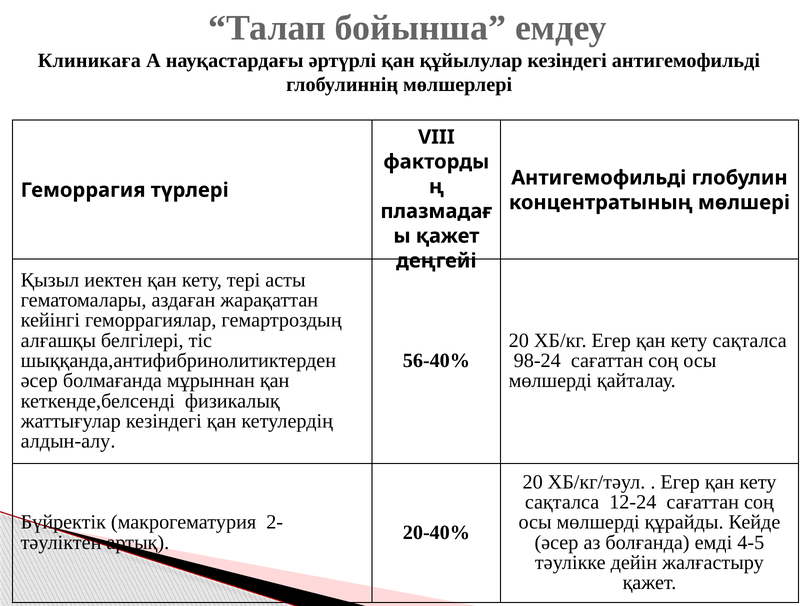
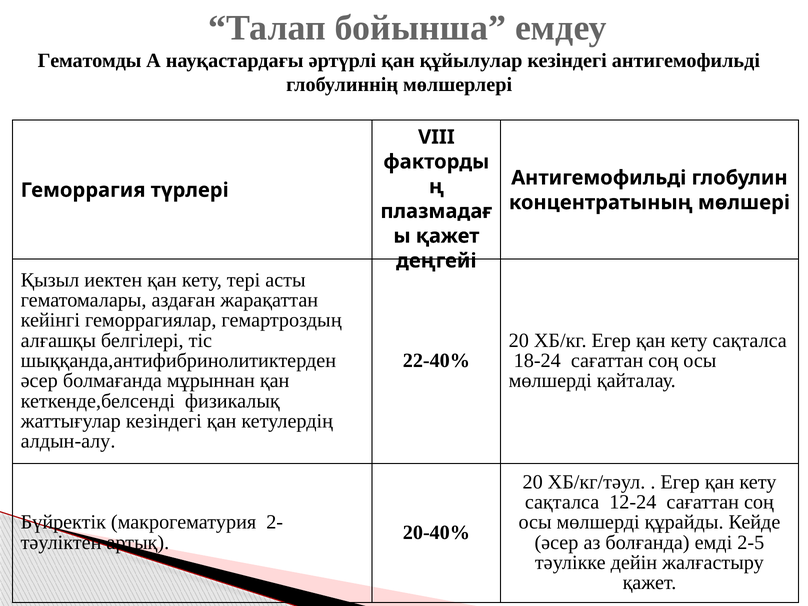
Клиникаға: Клиникаға -> Гематомды
56-40%: 56-40% -> 22-40%
98-24: 98-24 -> 18-24
4-5: 4-5 -> 2-5
